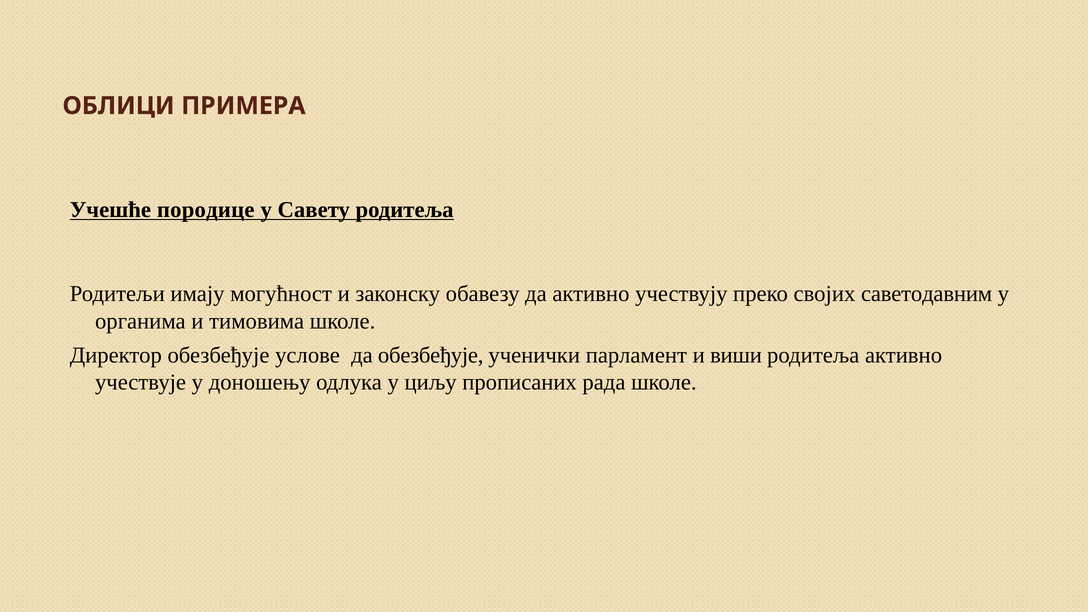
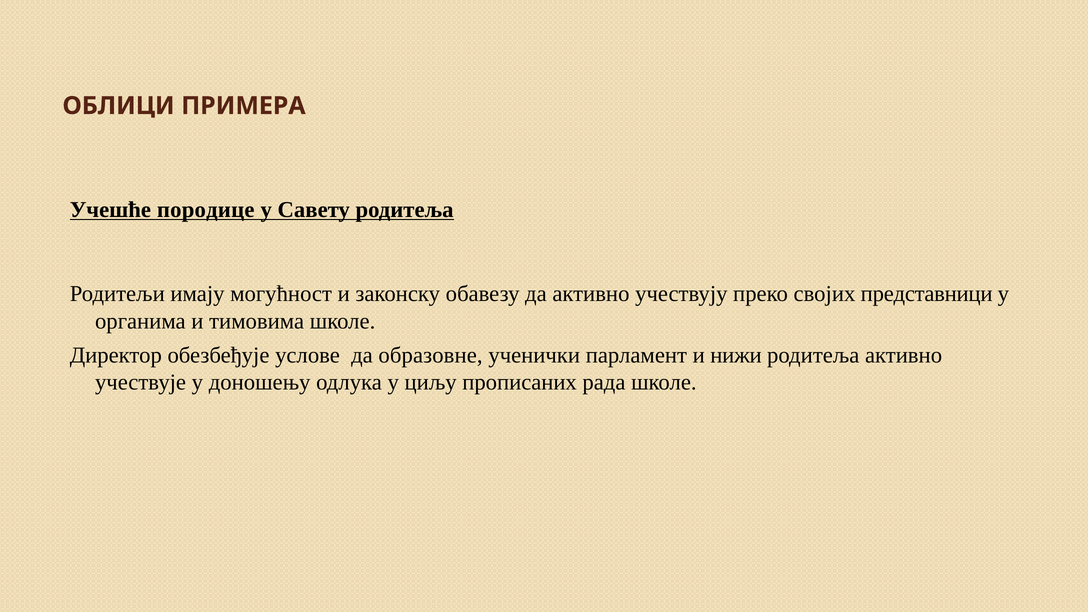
саветодавним: саветодавним -> представници
да обезбеђује: обезбеђује -> образовне
виши: виши -> нижи
